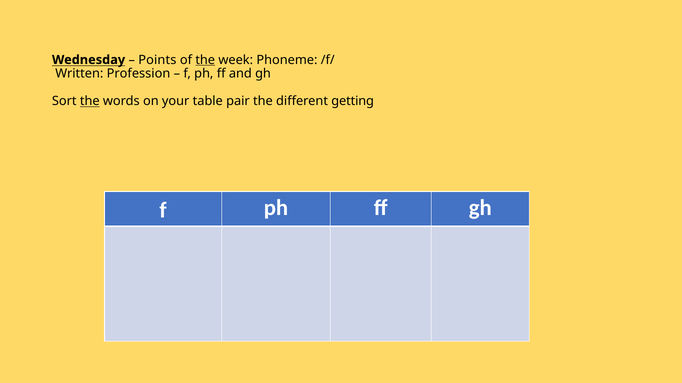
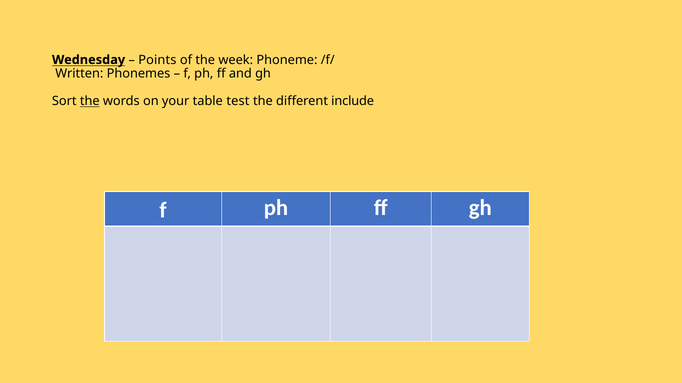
the at (205, 60) underline: present -> none
Profession: Profession -> Phonemes
pair: pair -> test
getting: getting -> include
